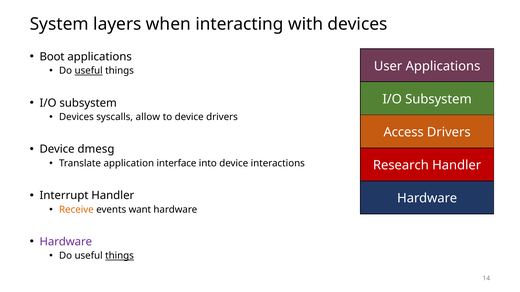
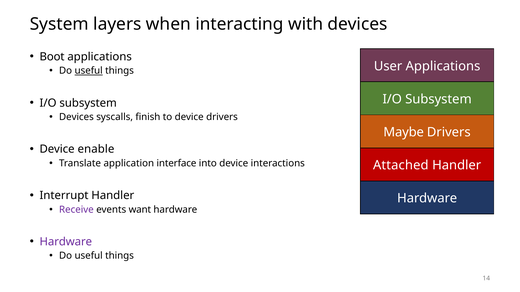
allow: allow -> finish
Access: Access -> Maybe
dmesg: dmesg -> enable
Research: Research -> Attached
Receive colour: orange -> purple
things at (120, 256) underline: present -> none
